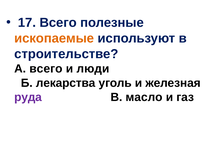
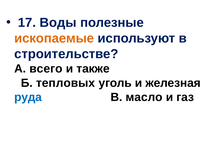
17 Всего: Всего -> Воды
люди: люди -> также
лекарства: лекарства -> тепловых
руда colour: purple -> blue
